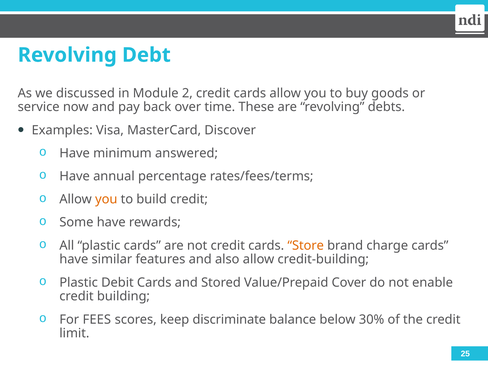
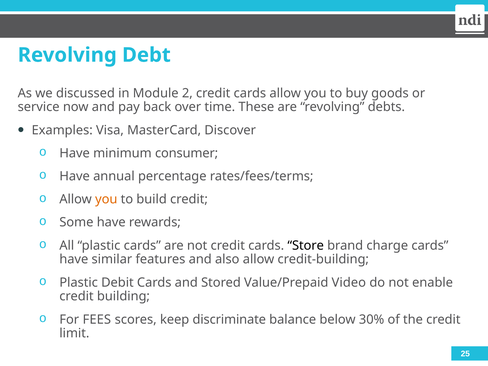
answered: answered -> consumer
Store colour: orange -> black
Cover: Cover -> Video
